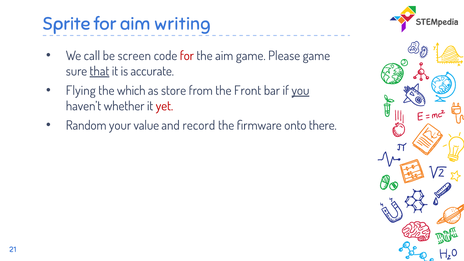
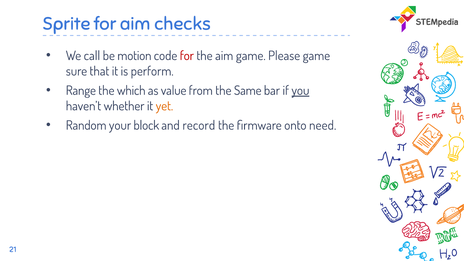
writing: writing -> checks
screen: screen -> motion
that underline: present -> none
accurate: accurate -> perform
Flying: Flying -> Range
store: store -> value
Front: Front -> Same
yet colour: red -> orange
value: value -> block
there: there -> need
